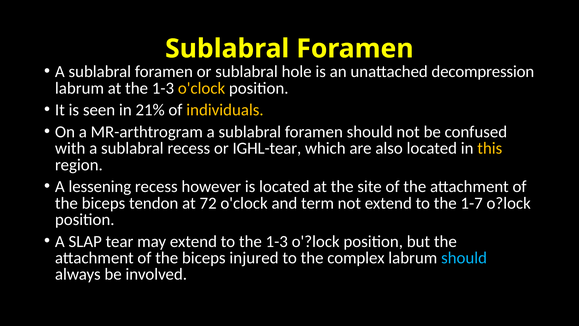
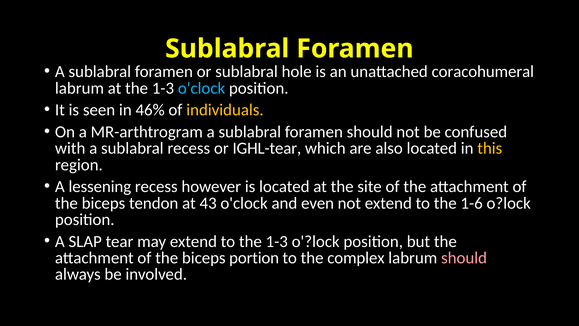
decompression: decompression -> coracohumeral
o'clock at (202, 88) colour: yellow -> light blue
21%: 21% -> 46%
72: 72 -> 43
term: term -> even
1-7: 1-7 -> 1-6
injured: injured -> portion
should at (464, 258) colour: light blue -> pink
